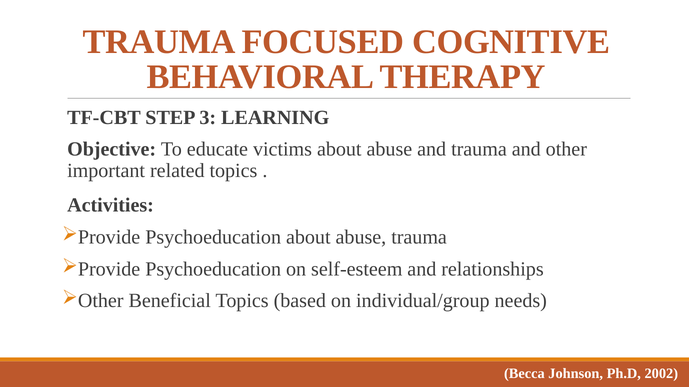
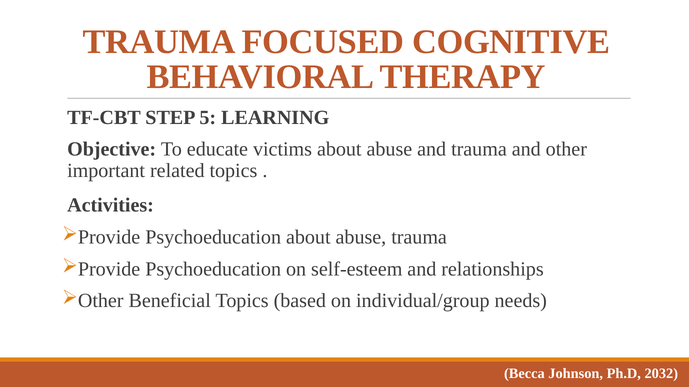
3: 3 -> 5
2002: 2002 -> 2032
